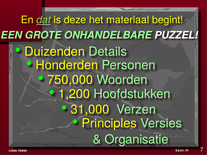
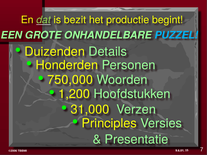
deze: deze -> bezit
materiaal: materiaal -> productie
PUZZEL colour: white -> light blue
Organisatie: Organisatie -> Presentatie
